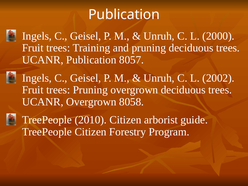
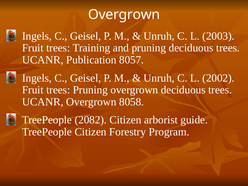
Publication at (124, 15): Publication -> Overgrown
2000: 2000 -> 2003
2010: 2010 -> 2082
